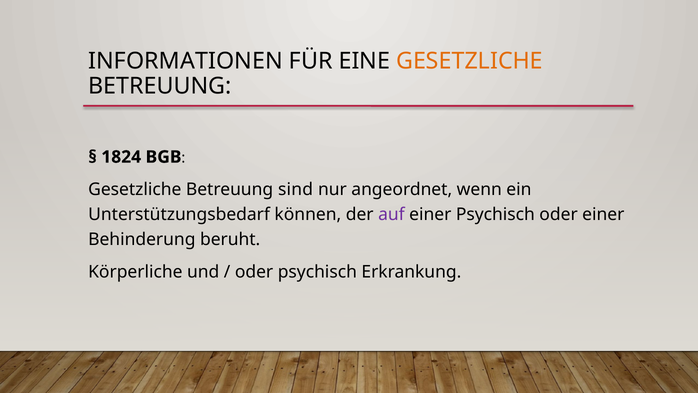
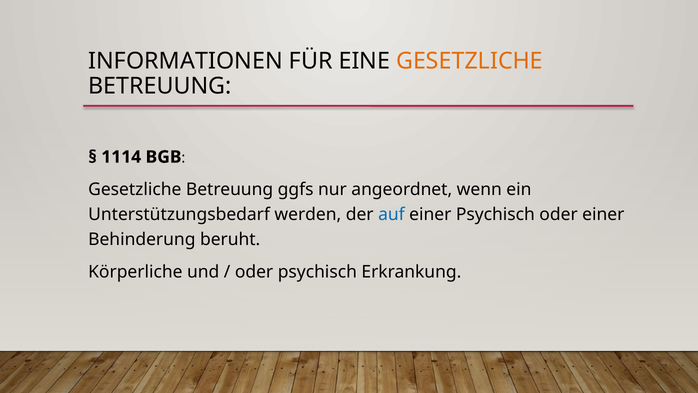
1824: 1824 -> 1114
sind: sind -> ggfs
können: können -> werden
auf colour: purple -> blue
